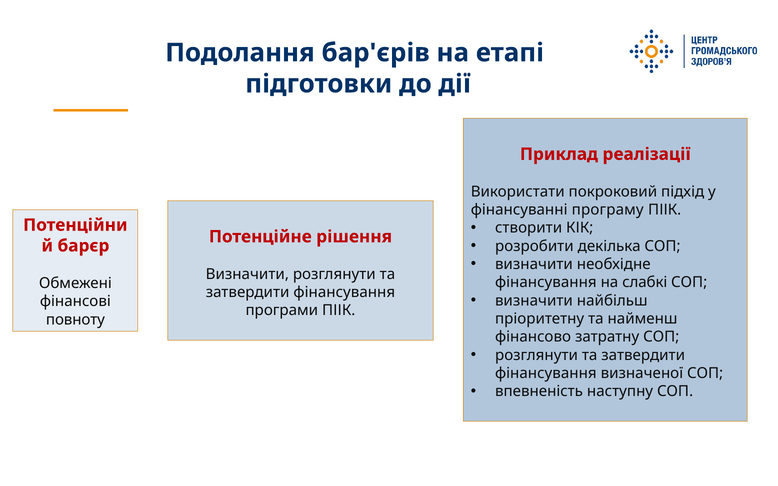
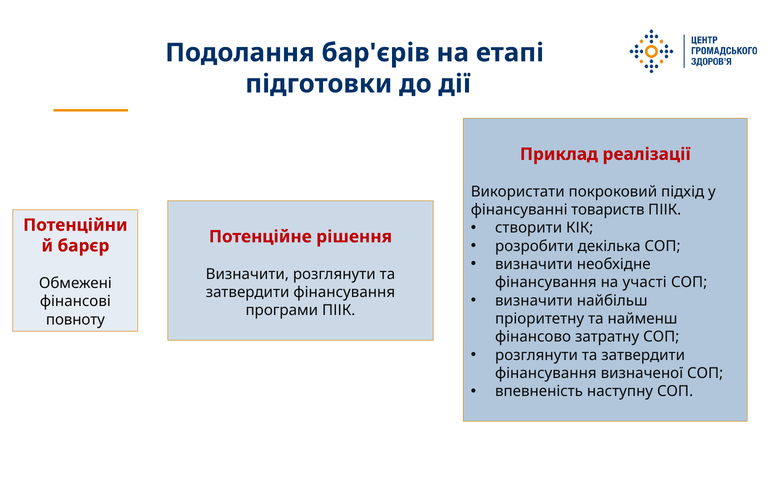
програму: програму -> товариств
слабкі: слабкі -> участі
